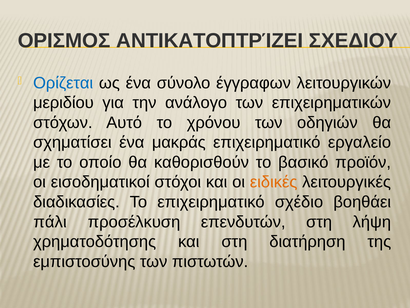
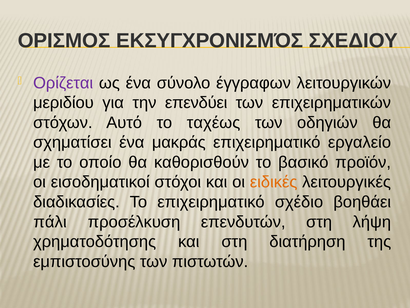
ΑΝΤΙΚΑΤΟΠΤΡΊΖΕΙ: ΑΝΤΙΚΑΤΟΠΤΡΊΖΕΙ -> ΕΚΣΥΓΧΡΟΝΙΣΜΌΣ
Ορίζεται colour: blue -> purple
ανάλογο: ανάλογο -> επενδύει
χρόνου: χρόνου -> ταχέως
